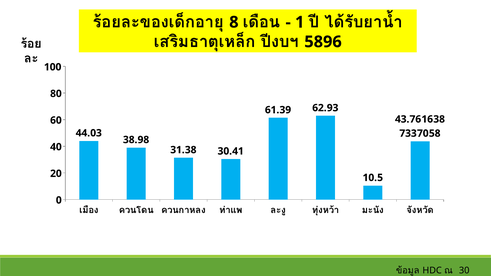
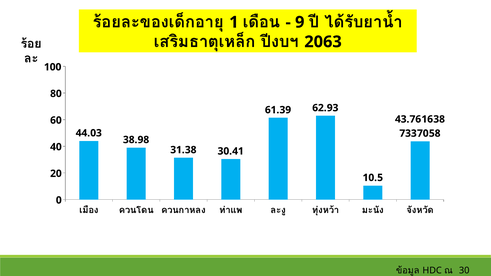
8: 8 -> 1
1: 1 -> 9
5896: 5896 -> 2063
